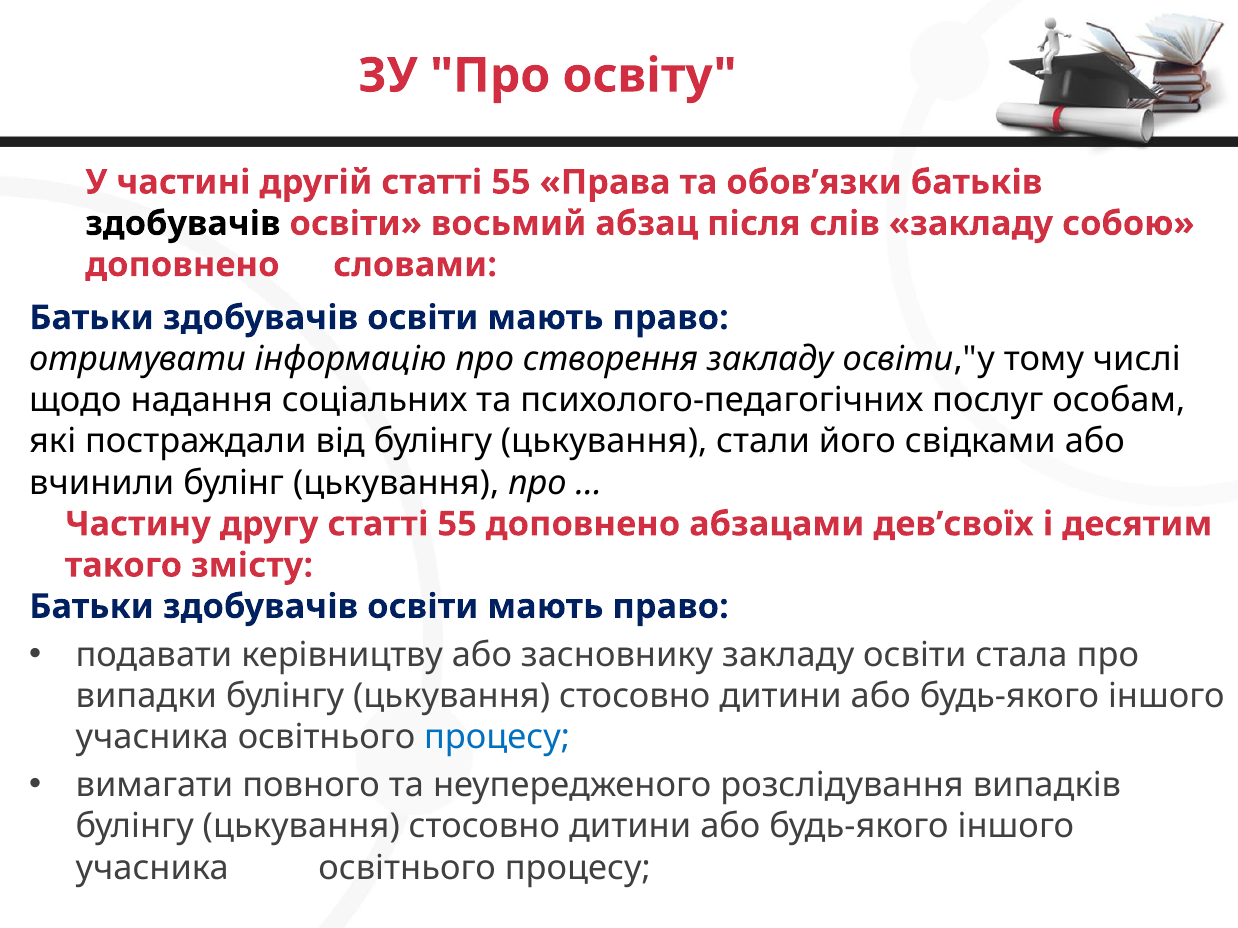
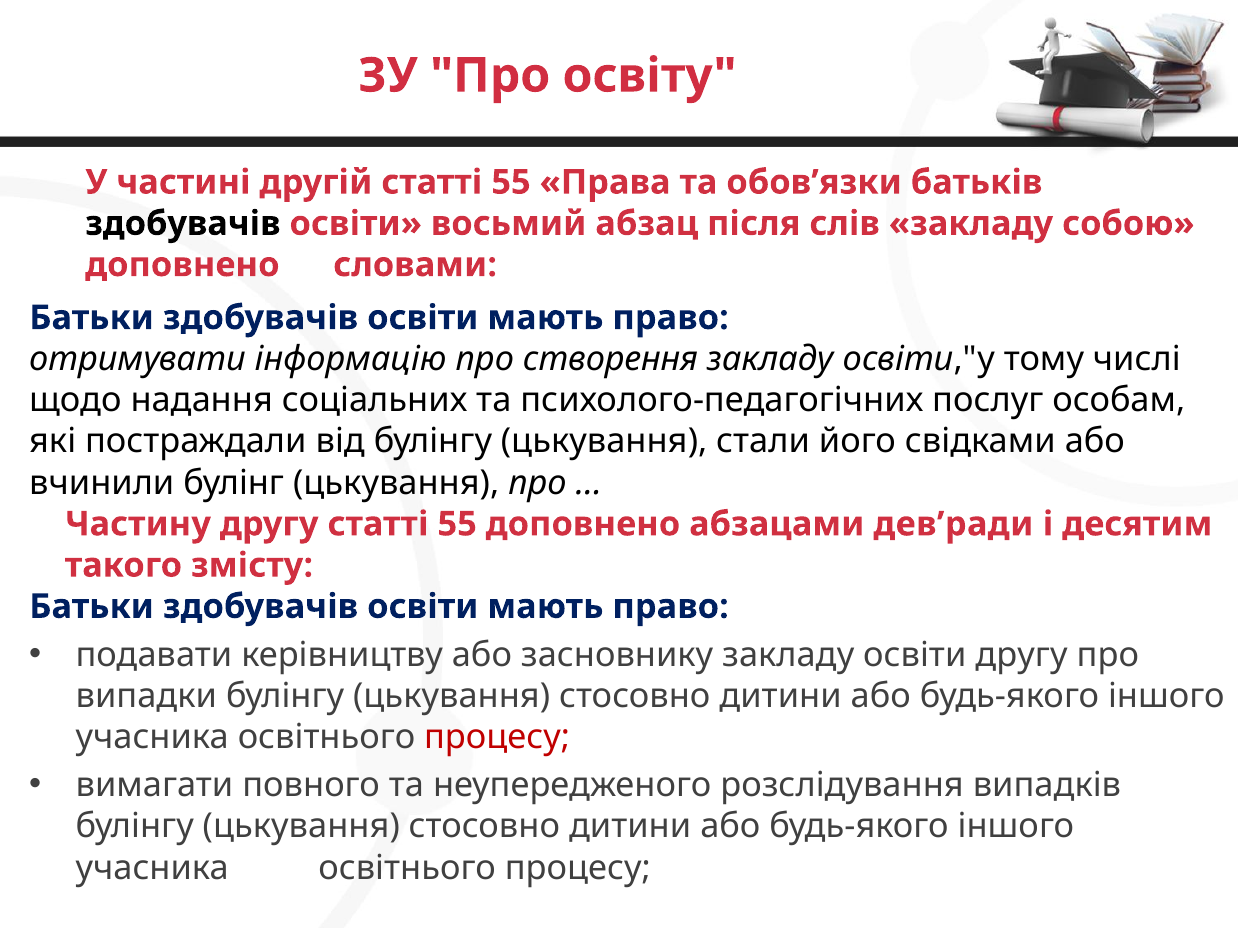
дев’своїх: дев’своїх -> дев’ради
освіти стала: стала -> другу
процесу at (497, 738) colour: blue -> red
